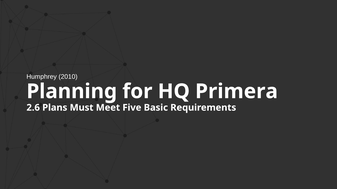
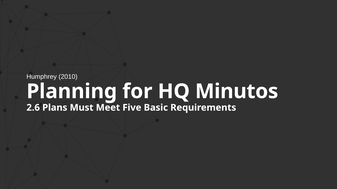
Primera: Primera -> Minutos
